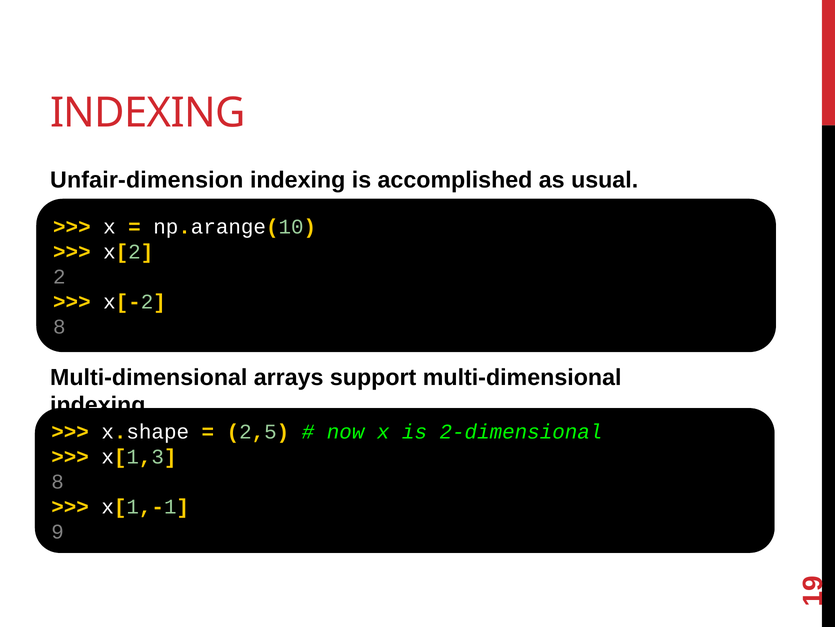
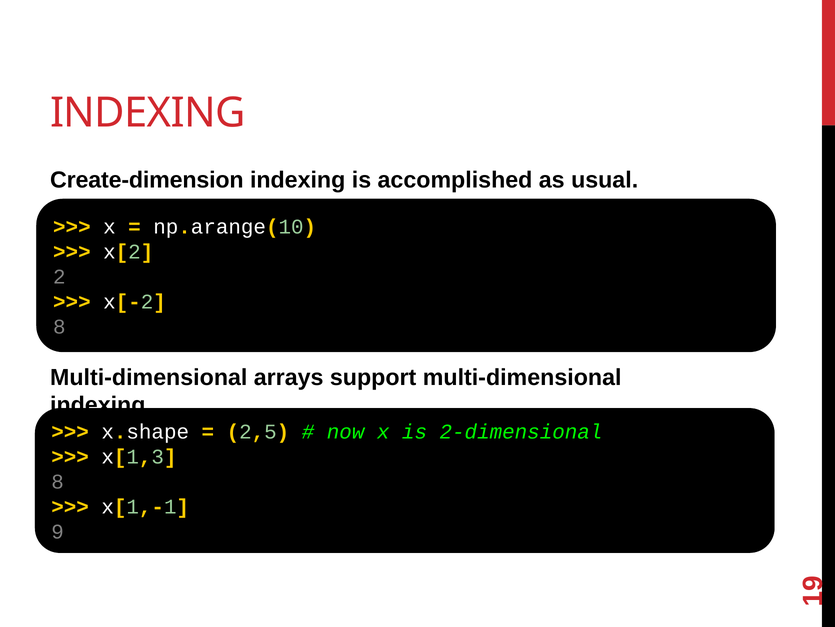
Unfair-dimension: Unfair-dimension -> Create-dimension
